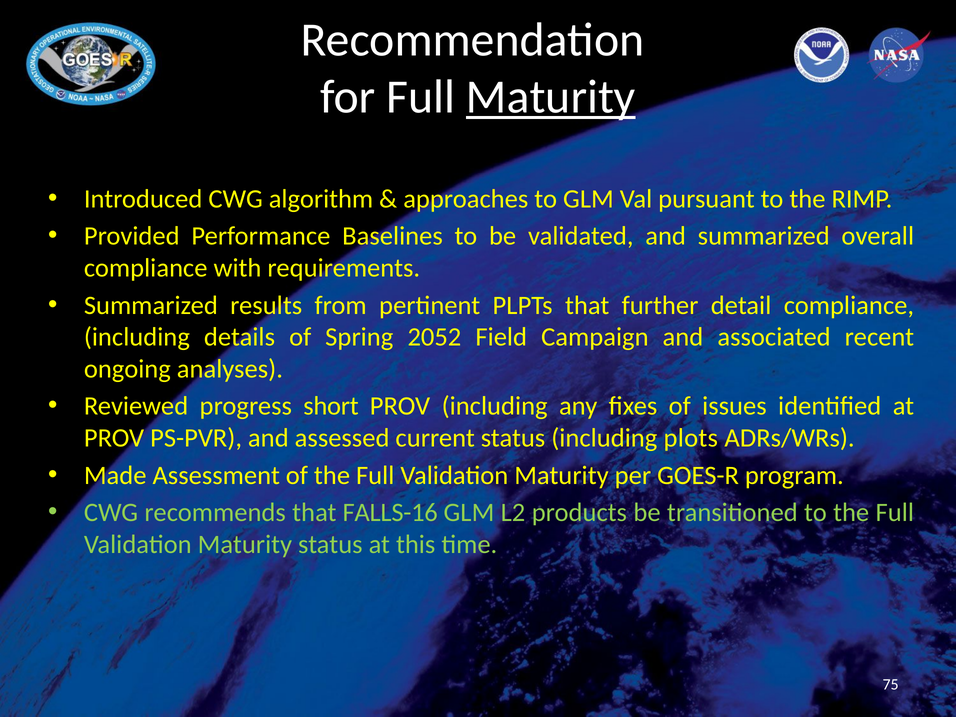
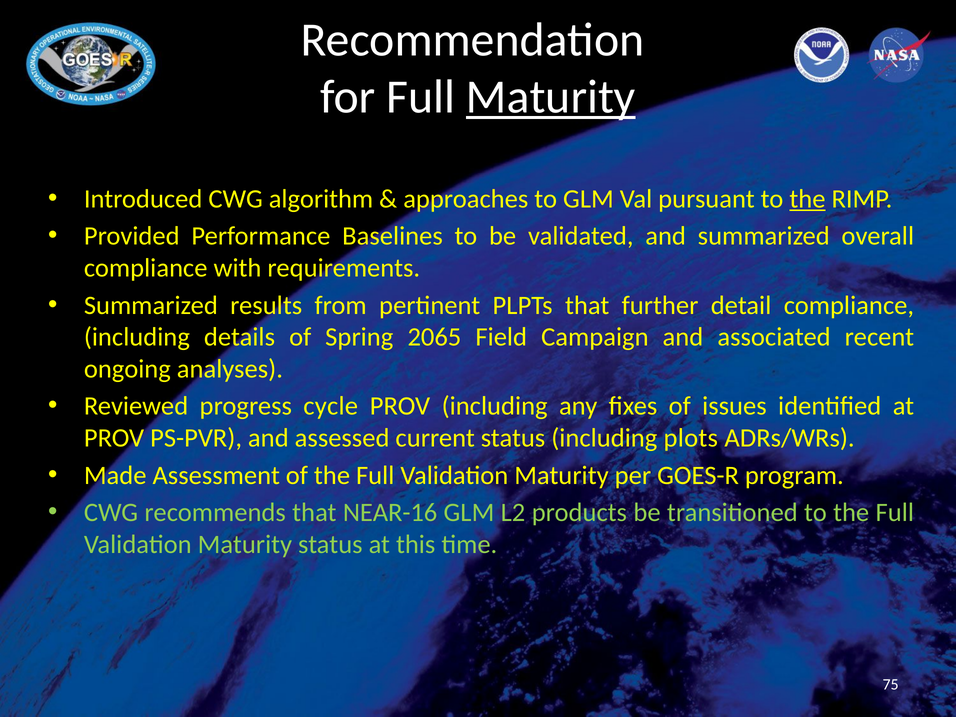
the at (807, 199) underline: none -> present
2052: 2052 -> 2065
short: short -> cycle
FALLS-16: FALLS-16 -> NEAR-16
